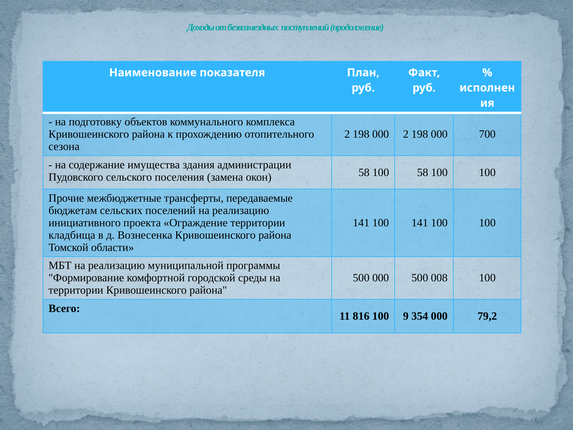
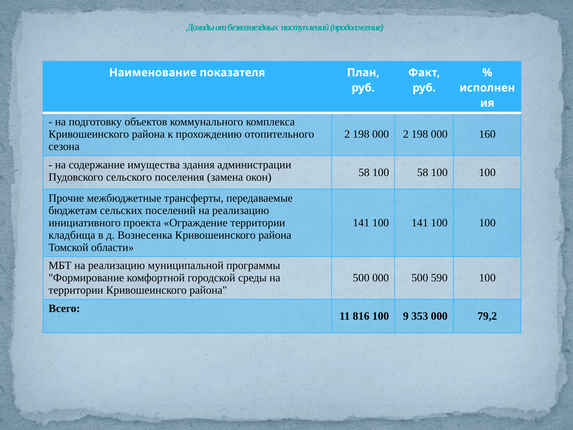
700: 700 -> 160
008: 008 -> 590
354: 354 -> 353
